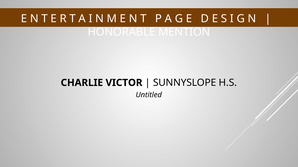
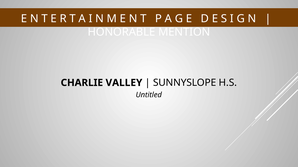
VICTOR: VICTOR -> VALLEY
